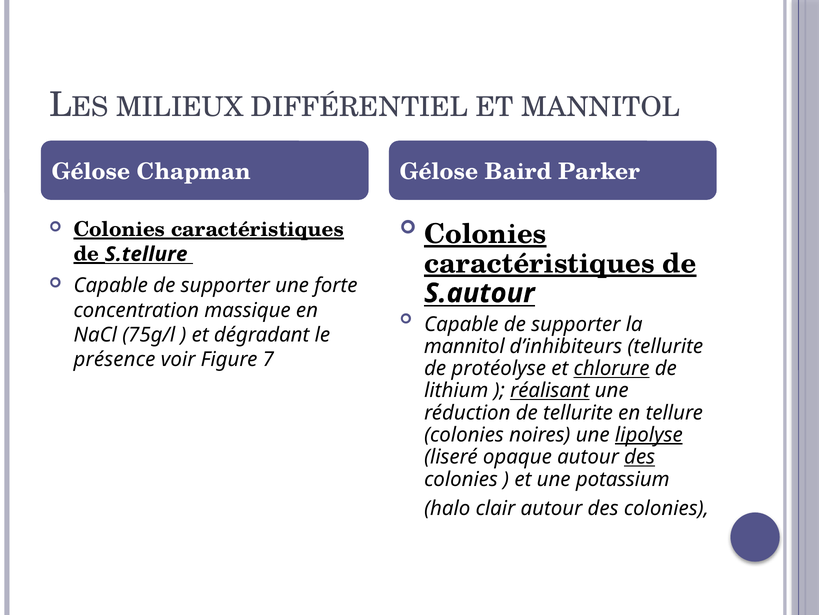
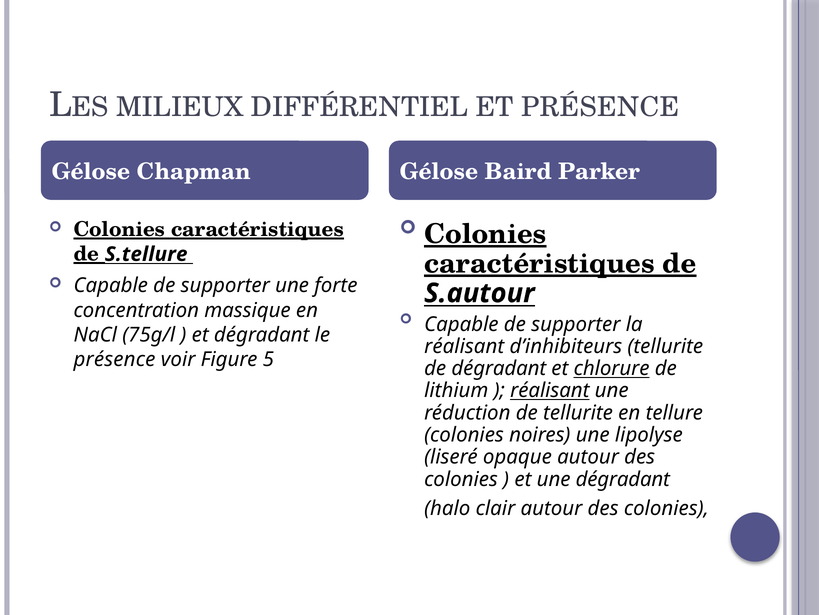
ET MANNITOL: MANNITOL -> PRÉSENCE
mannitol at (464, 346): mannitol -> réalisant
7: 7 -> 5
de protéolyse: protéolyse -> dégradant
lipolyse underline: present -> none
des at (640, 457) underline: present -> none
une potassium: potassium -> dégradant
